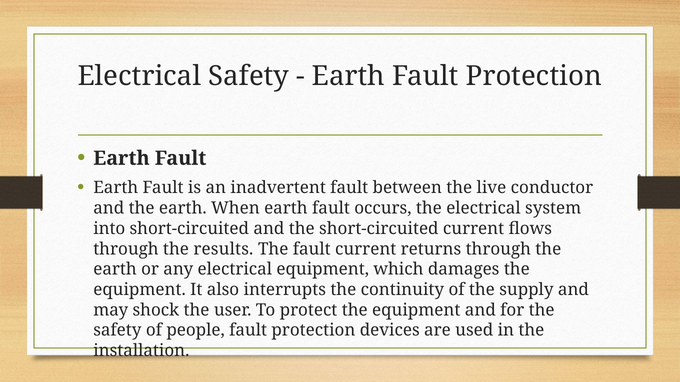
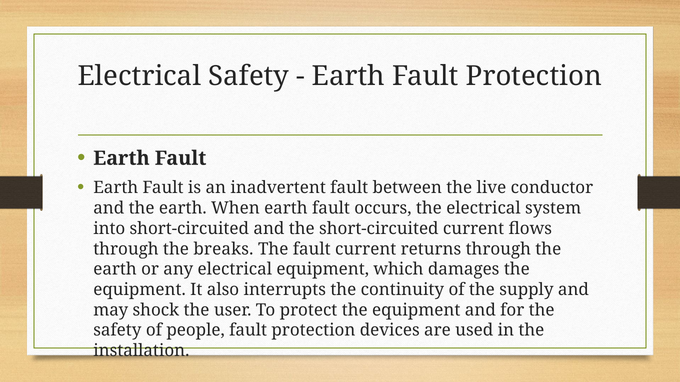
results: results -> breaks
